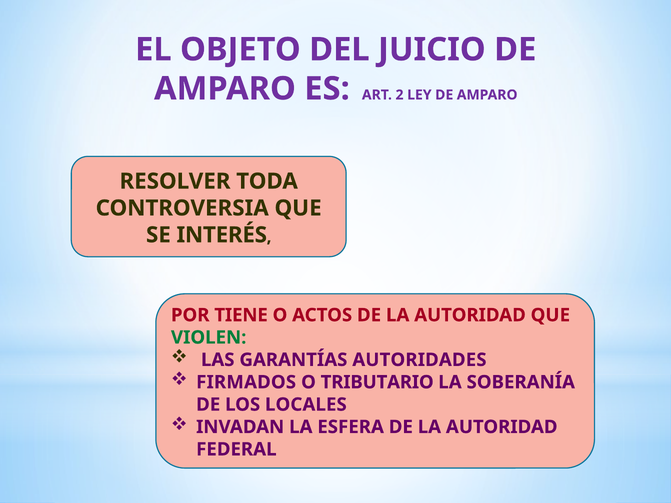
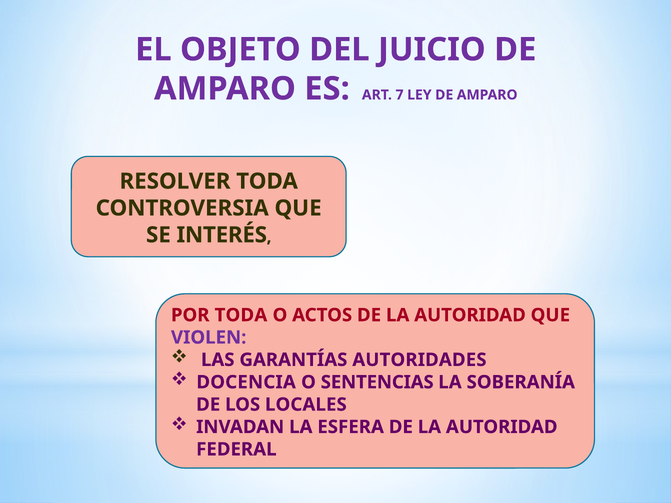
2: 2 -> 7
POR TIENE: TIENE -> TODA
VIOLEN colour: green -> purple
FIRMADOS: FIRMADOS -> DOCENCIA
TRIBUTARIO: TRIBUTARIO -> SENTENCIAS
